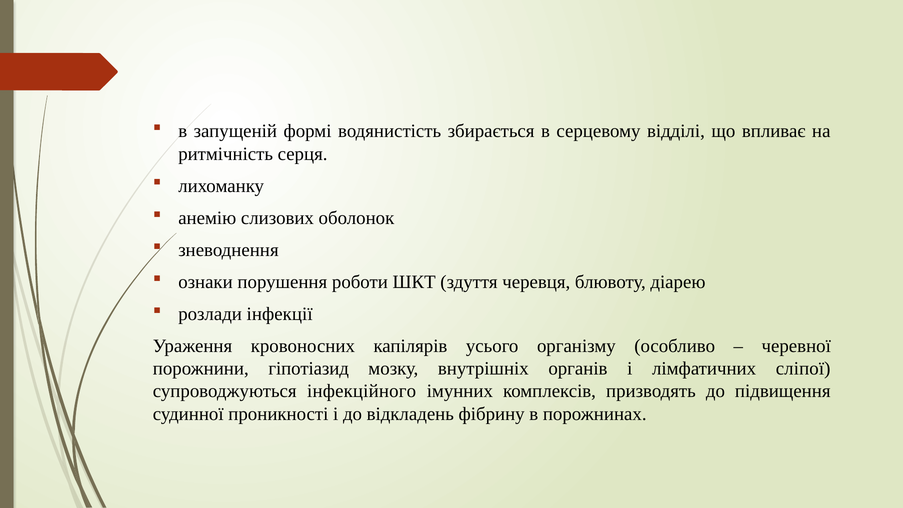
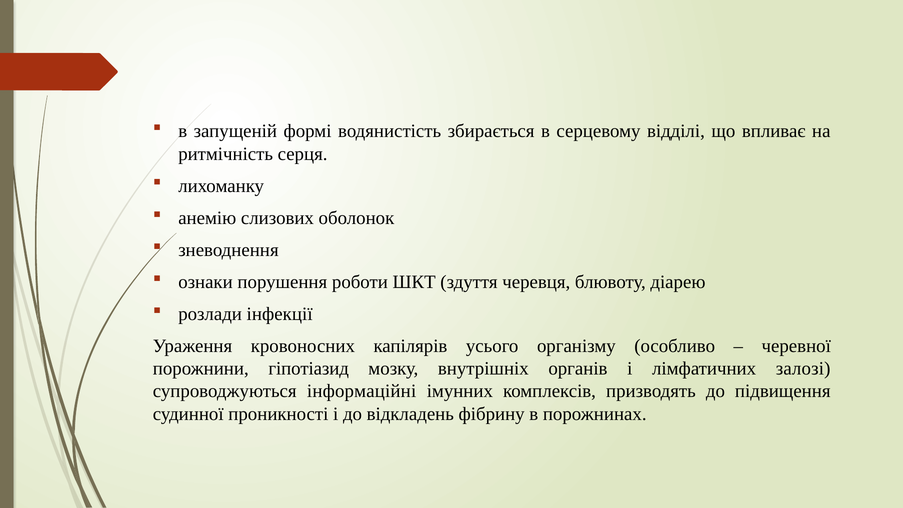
сліпої: сліпої -> залозі
інфекційного: інфекційного -> інформаційні
